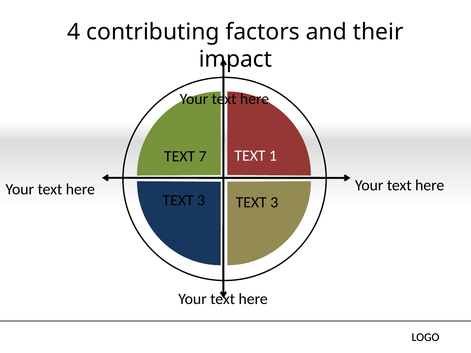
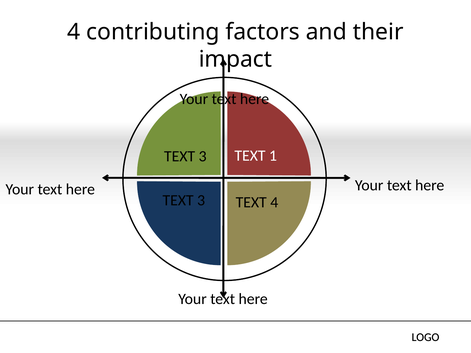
7 at (203, 156): 7 -> 3
3 at (274, 203): 3 -> 4
